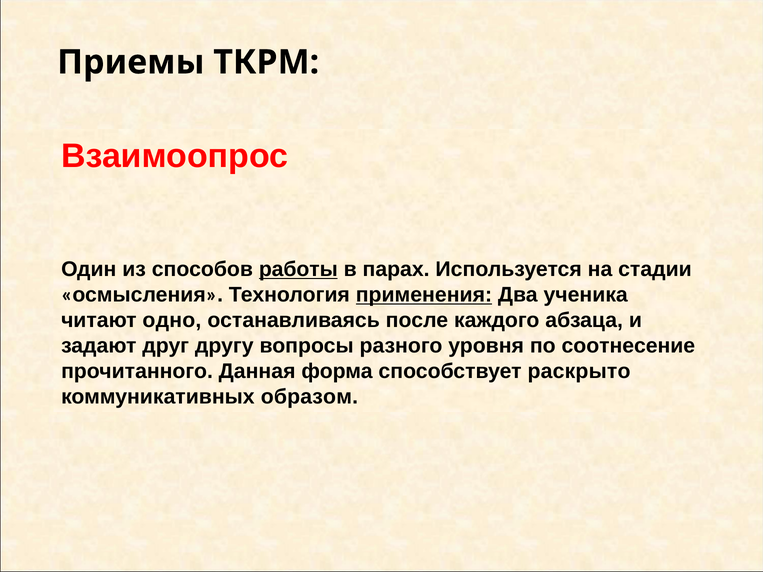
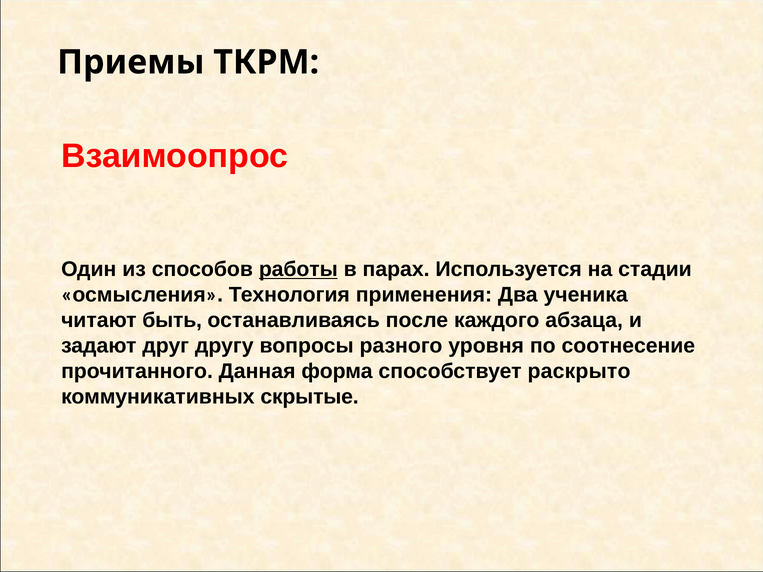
применения underline: present -> none
одно: одно -> быть
образом: образом -> скрытые
